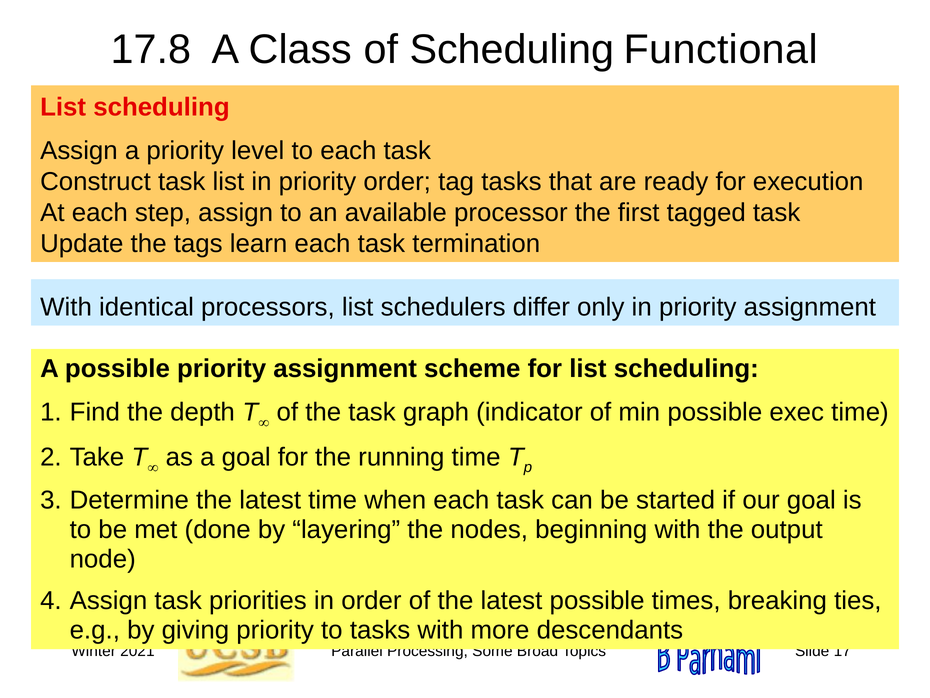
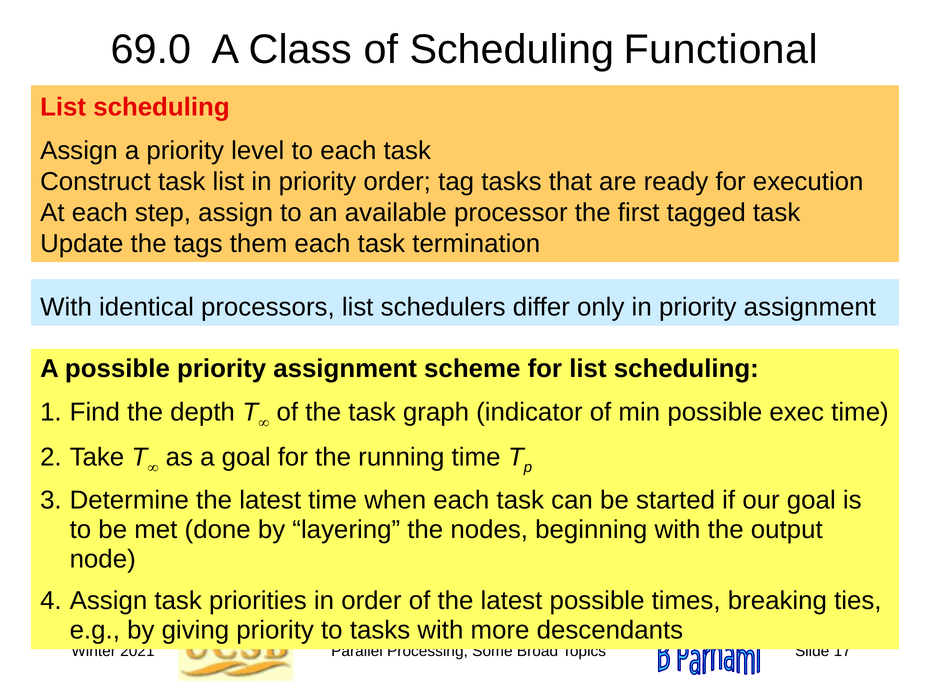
17.8: 17.8 -> 69.0
learn: learn -> them
